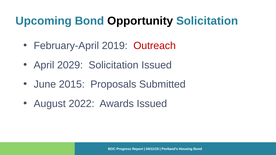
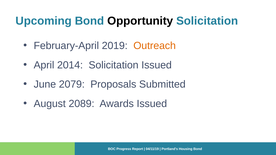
Outreach colour: red -> orange
2029: 2029 -> 2014
2015: 2015 -> 2079
2022: 2022 -> 2089
